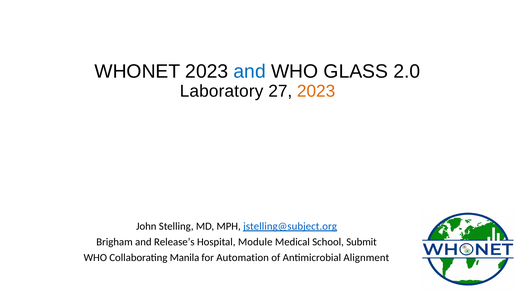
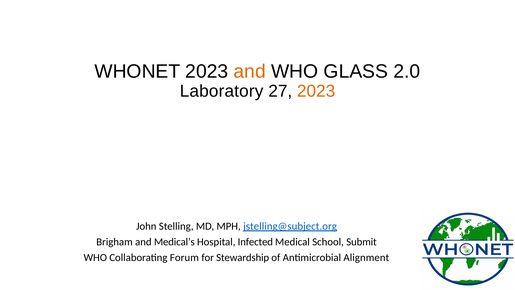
and at (250, 71) colour: blue -> orange
Release’s: Release’s -> Medical’s
Module: Module -> Infected
Manila: Manila -> Forum
Automation: Automation -> Stewardship
